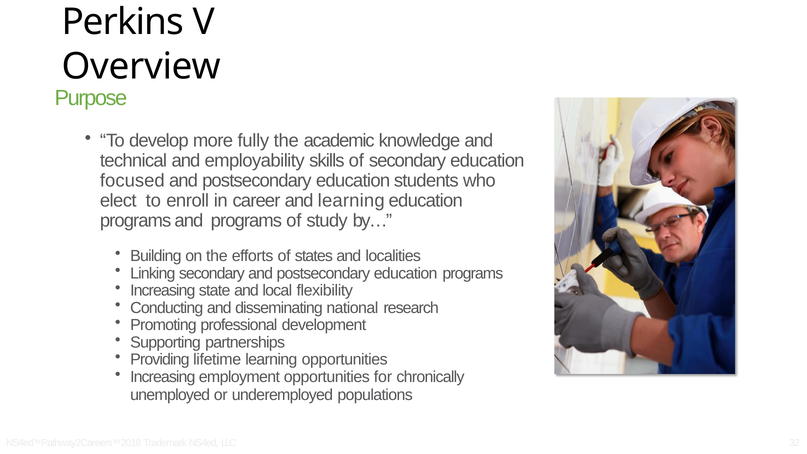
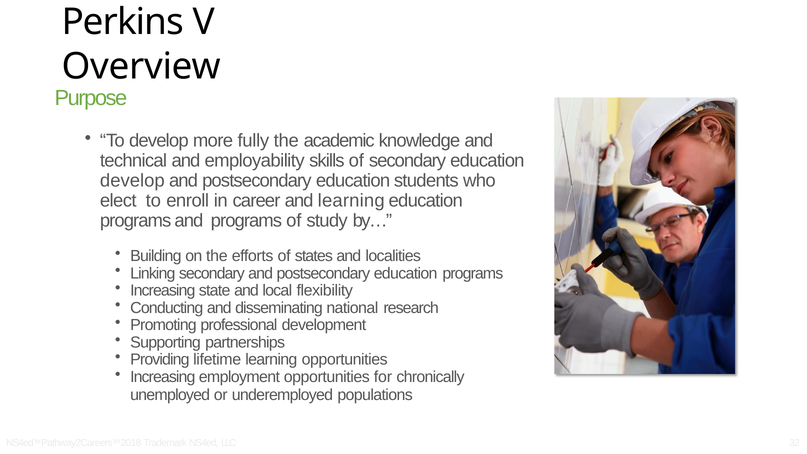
focused at (132, 181): focused -> develop
